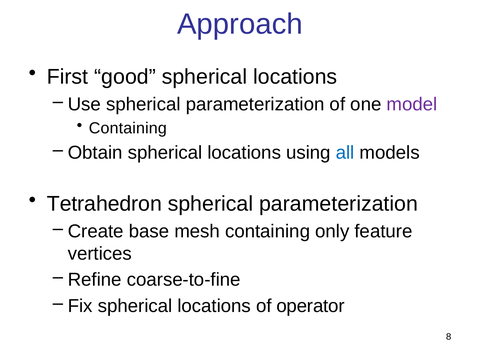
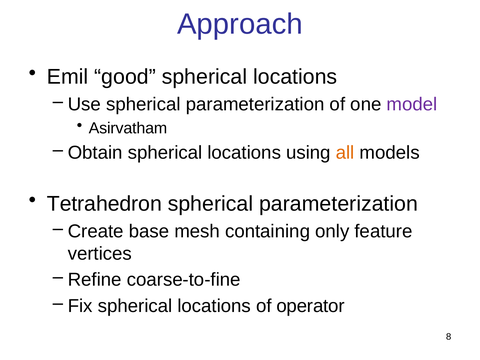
First: First -> Emil
Containing at (128, 128): Containing -> Asirvatham
all colour: blue -> orange
